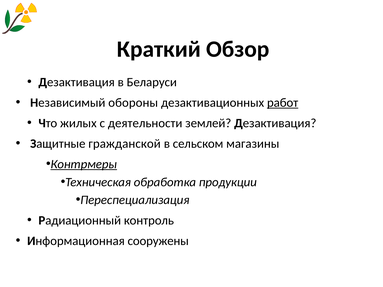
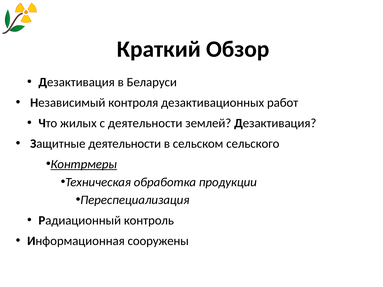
обороны: обороны -> контроля
работ underline: present -> none
Защитные гражданской: гражданской -> деятельности
магазины: магазины -> сельского
